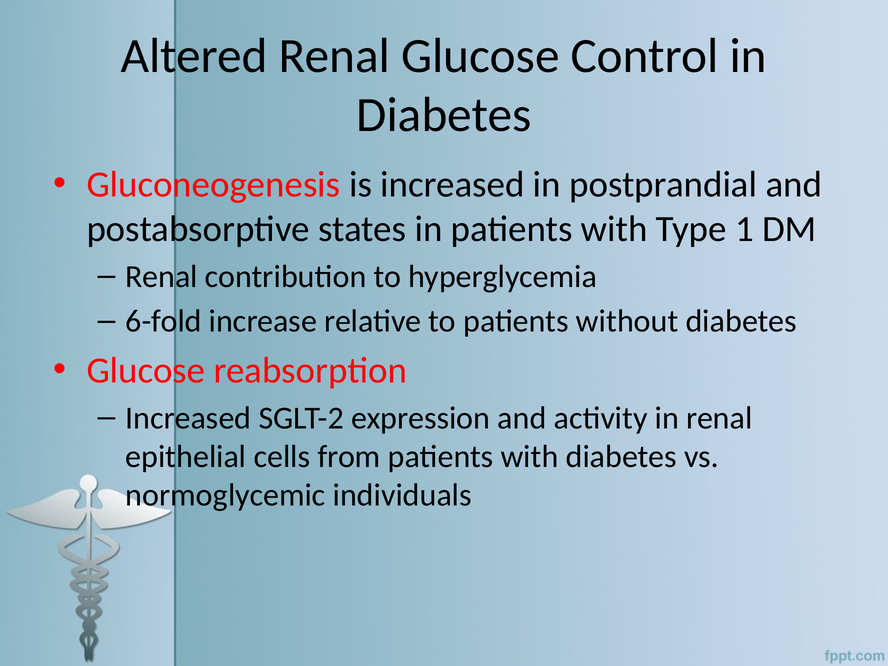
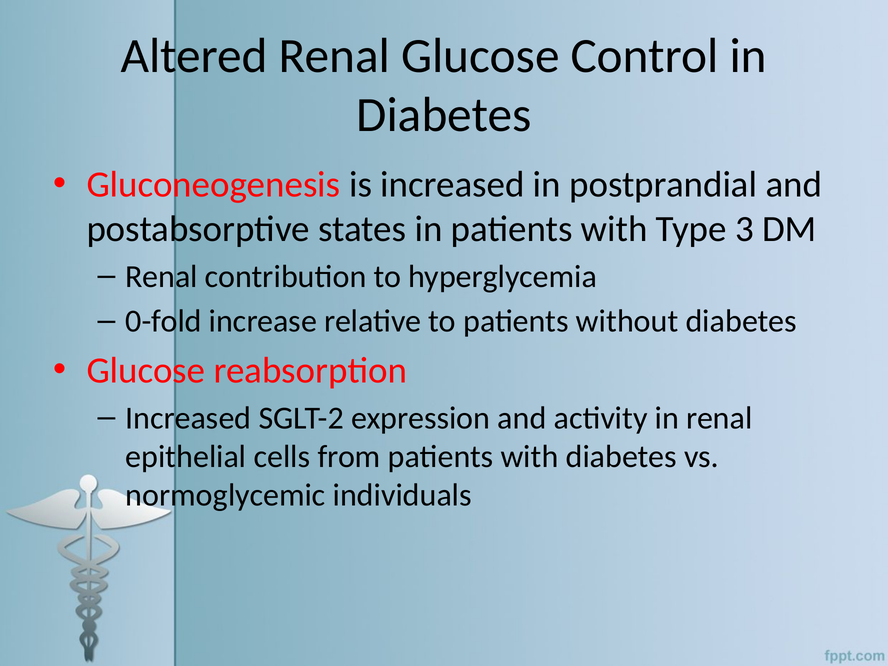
1: 1 -> 3
6-fold: 6-fold -> 0-fold
